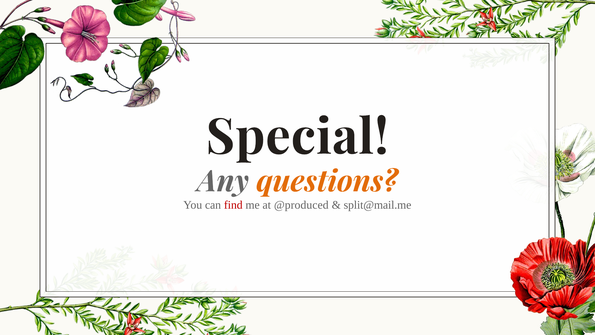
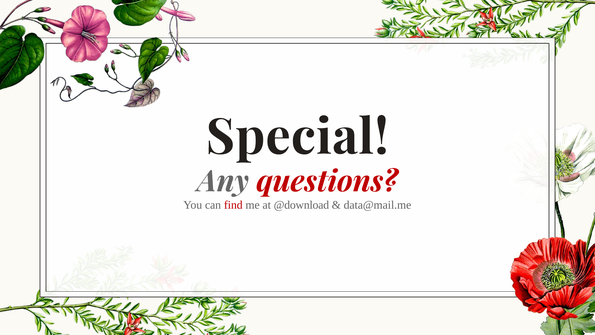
questions colour: orange -> red
@produced: @produced -> @download
split@mail.me: split@mail.me -> data@mail.me
